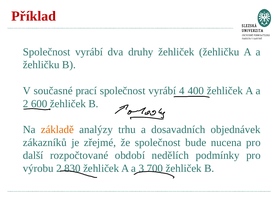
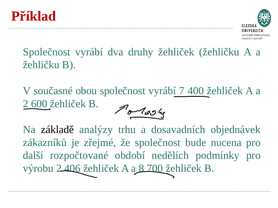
prací: prací -> obou
4: 4 -> 7
základě colour: orange -> black
830: 830 -> 406
3: 3 -> 8
